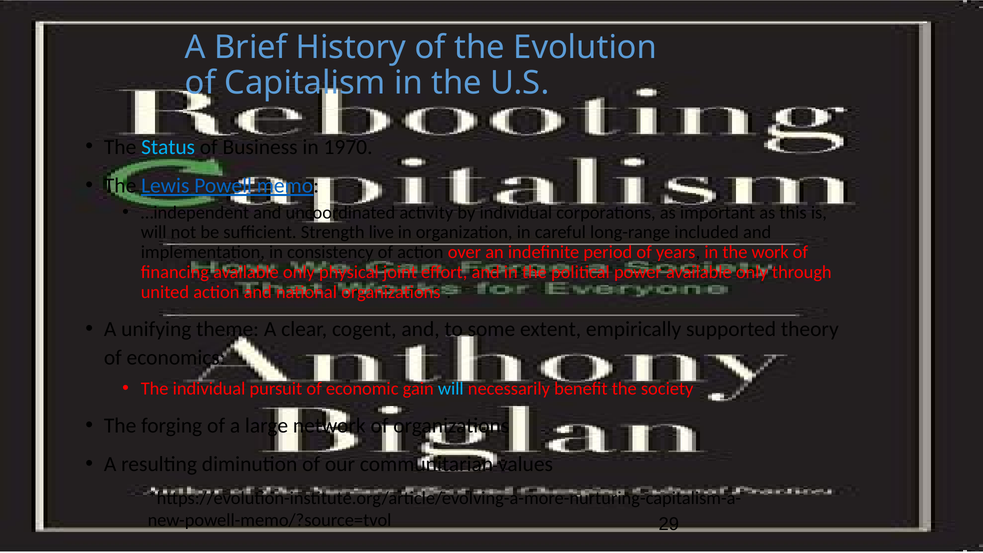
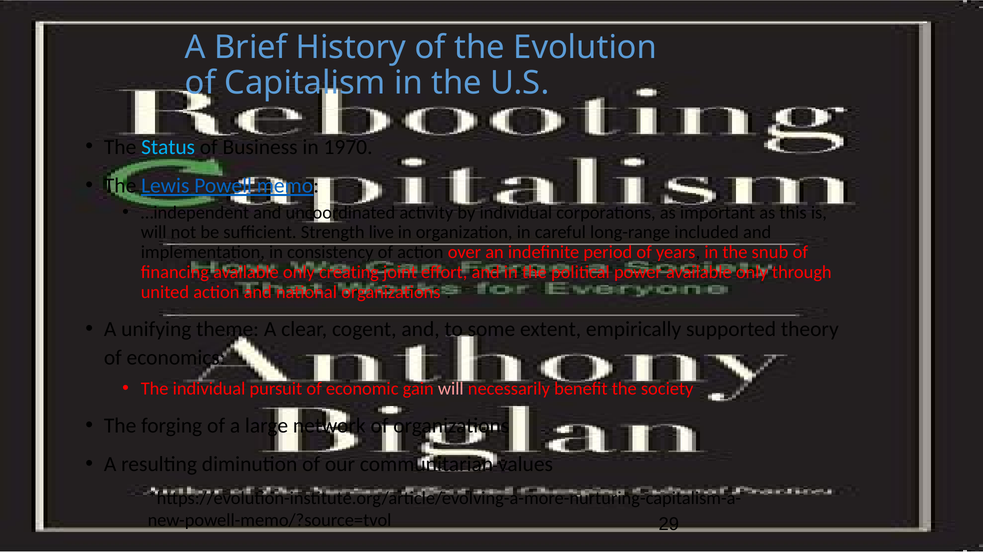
work: work -> snub
physical: physical -> creating
will at (451, 389) colour: light blue -> pink
